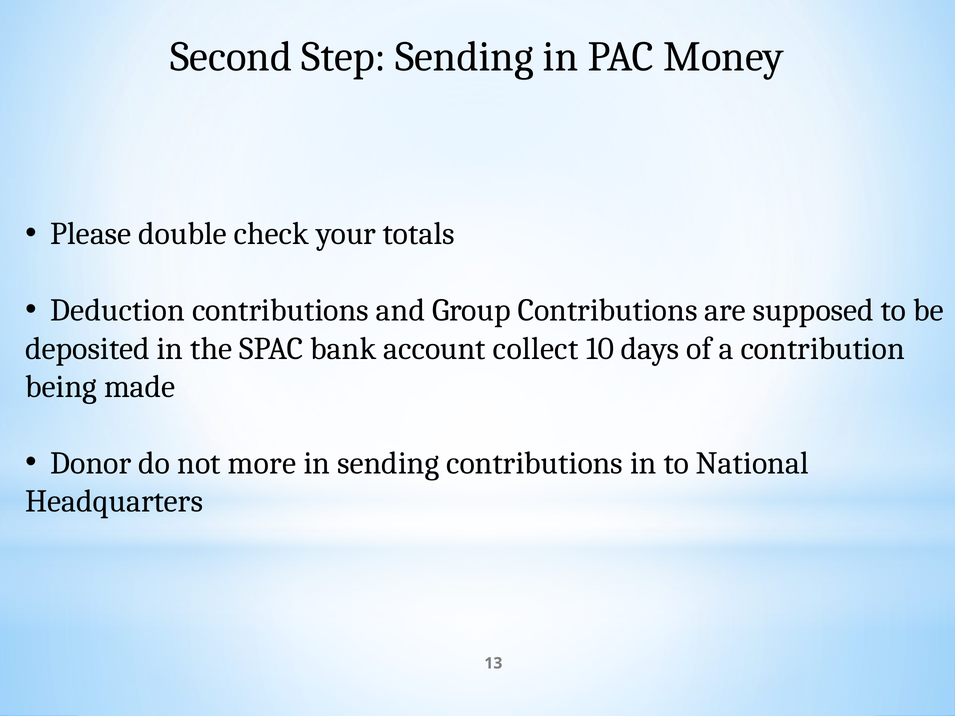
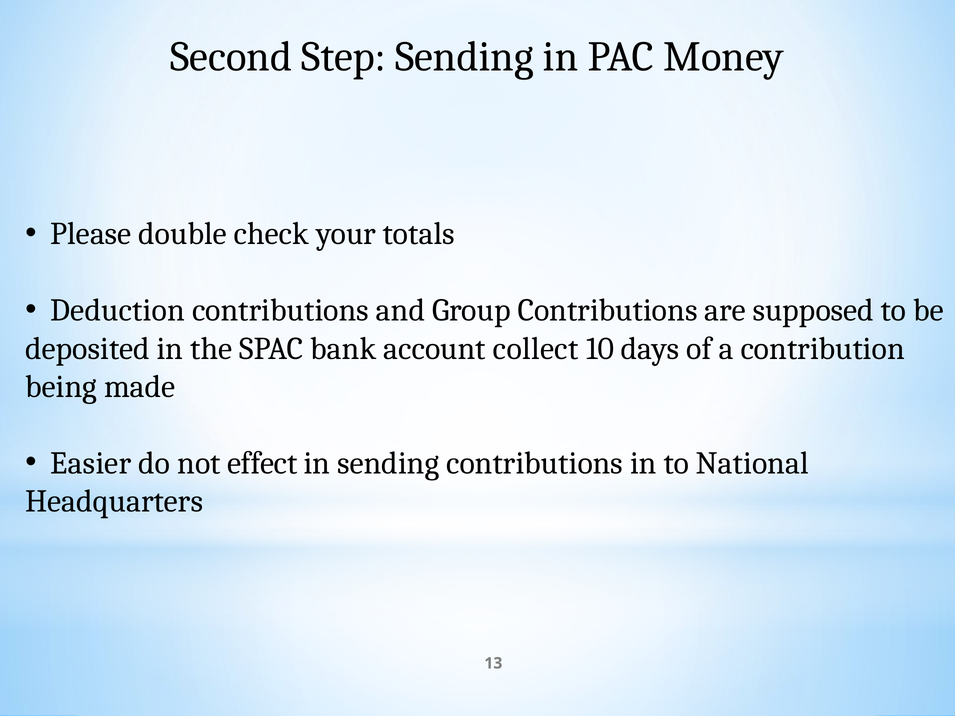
Donor: Donor -> Easier
more: more -> effect
